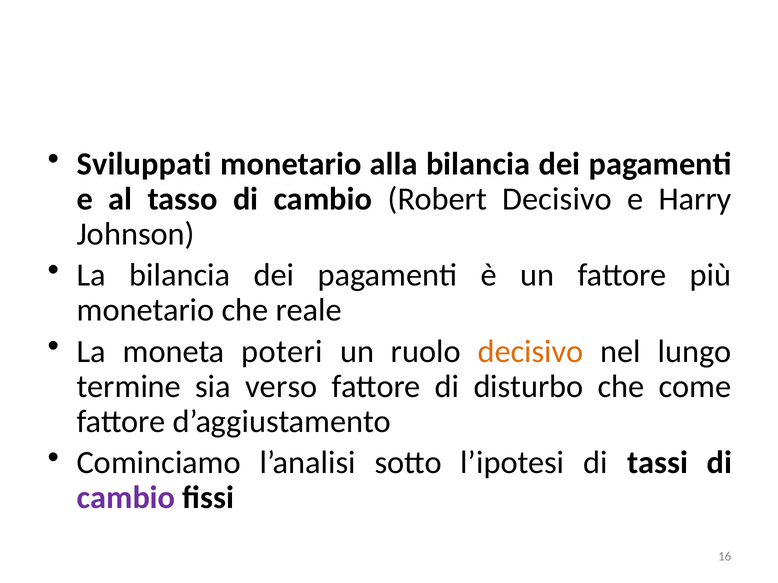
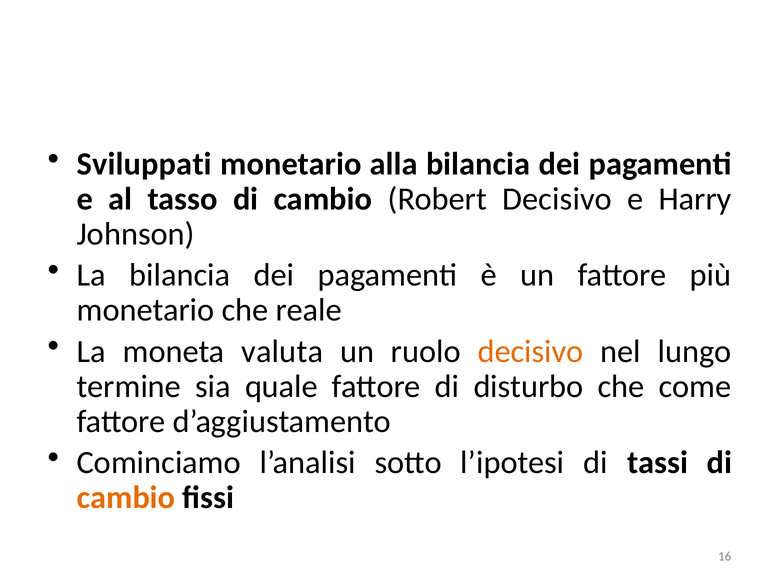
poteri: poteri -> valuta
verso: verso -> quale
cambio at (126, 498) colour: purple -> orange
